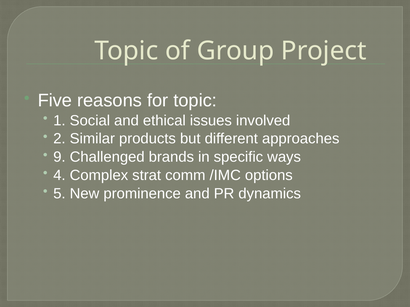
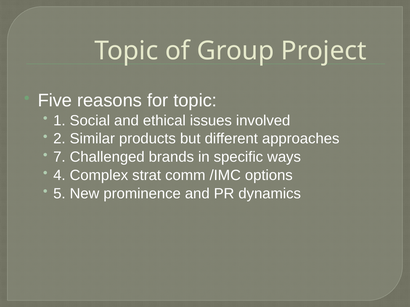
9: 9 -> 7
